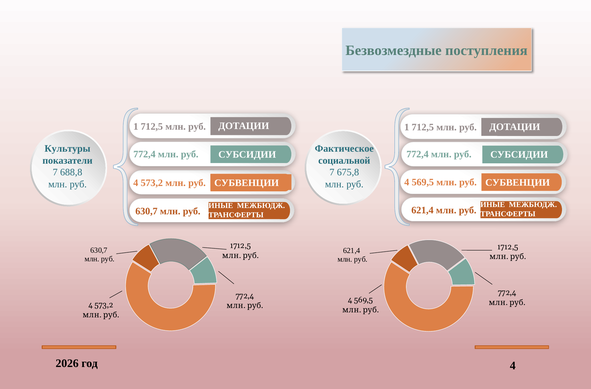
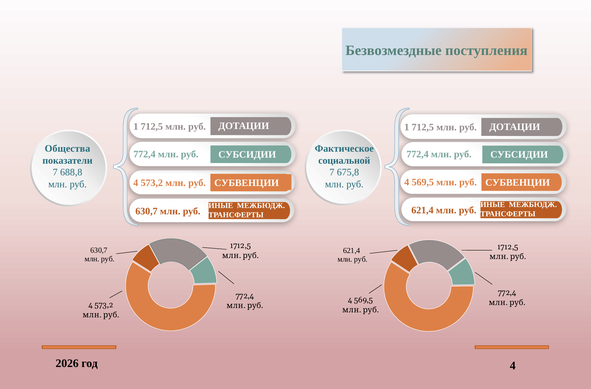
Культуры: Культуры -> Общества
